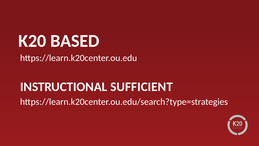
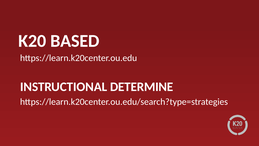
SUFFICIENT: SUFFICIENT -> DETERMINE
